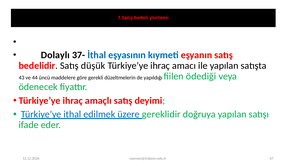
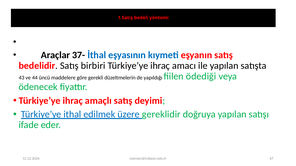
Dolaylı: Dolaylı -> Araçlar
düşük: düşük -> birbiri
